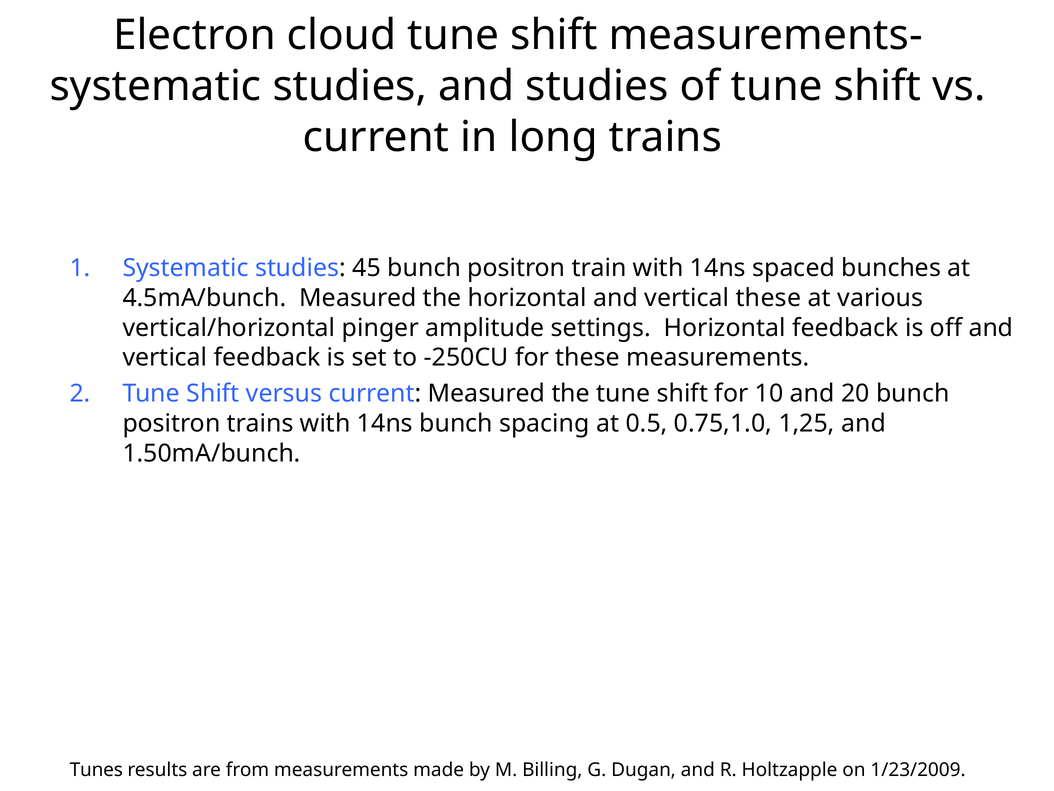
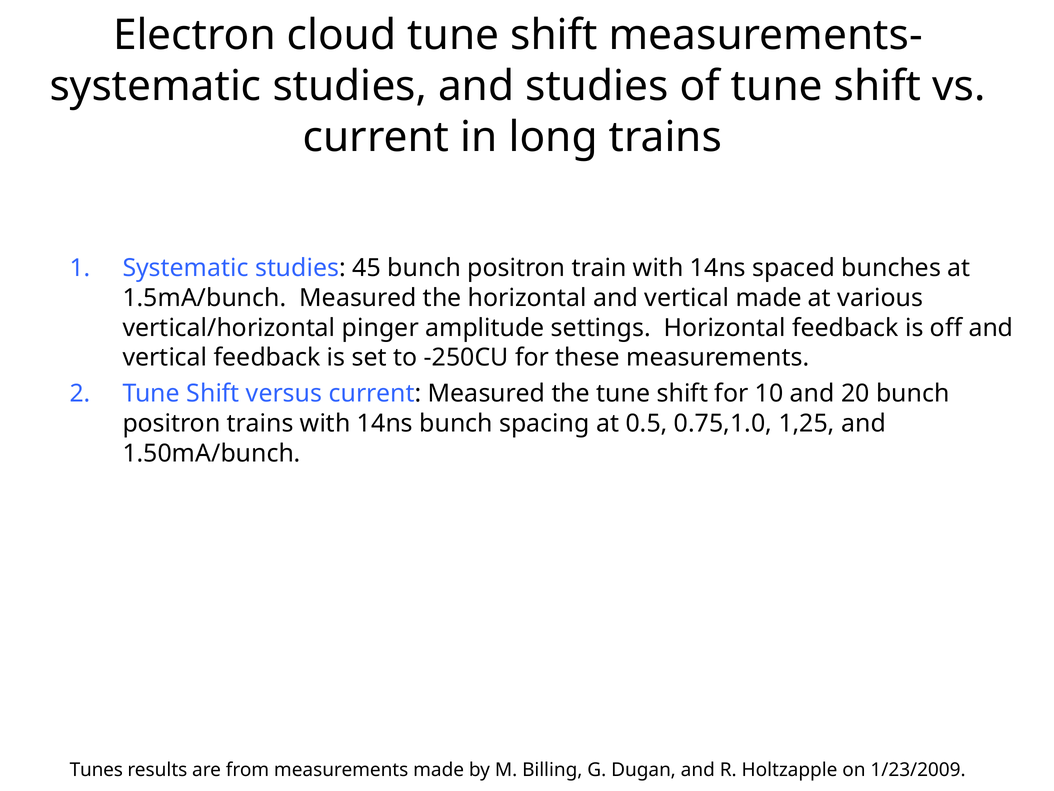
4.5mA/bunch: 4.5mA/bunch -> 1.5mA/bunch
vertical these: these -> made
